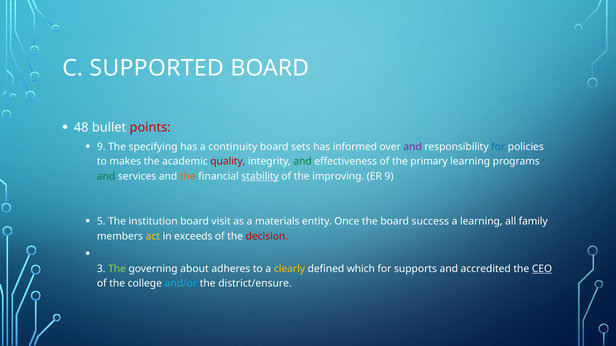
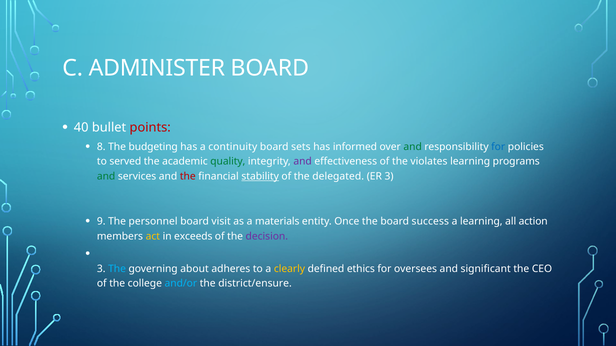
SUPPORTED: SUPPORTED -> ADMINISTER
48: 48 -> 40
9 at (101, 147): 9 -> 8
specifying: specifying -> budgeting
and at (413, 147) colour: purple -> green
makes: makes -> served
quality colour: red -> green
and at (303, 162) colour: green -> purple
primary: primary -> violates
the at (188, 177) colour: orange -> red
improving: improving -> delegated
ER 9: 9 -> 3
5: 5 -> 9
institution: institution -> personnel
family: family -> action
decision colour: red -> purple
The at (117, 269) colour: light green -> light blue
which: which -> ethics
supports: supports -> oversees
accredited: accredited -> significant
CEO underline: present -> none
